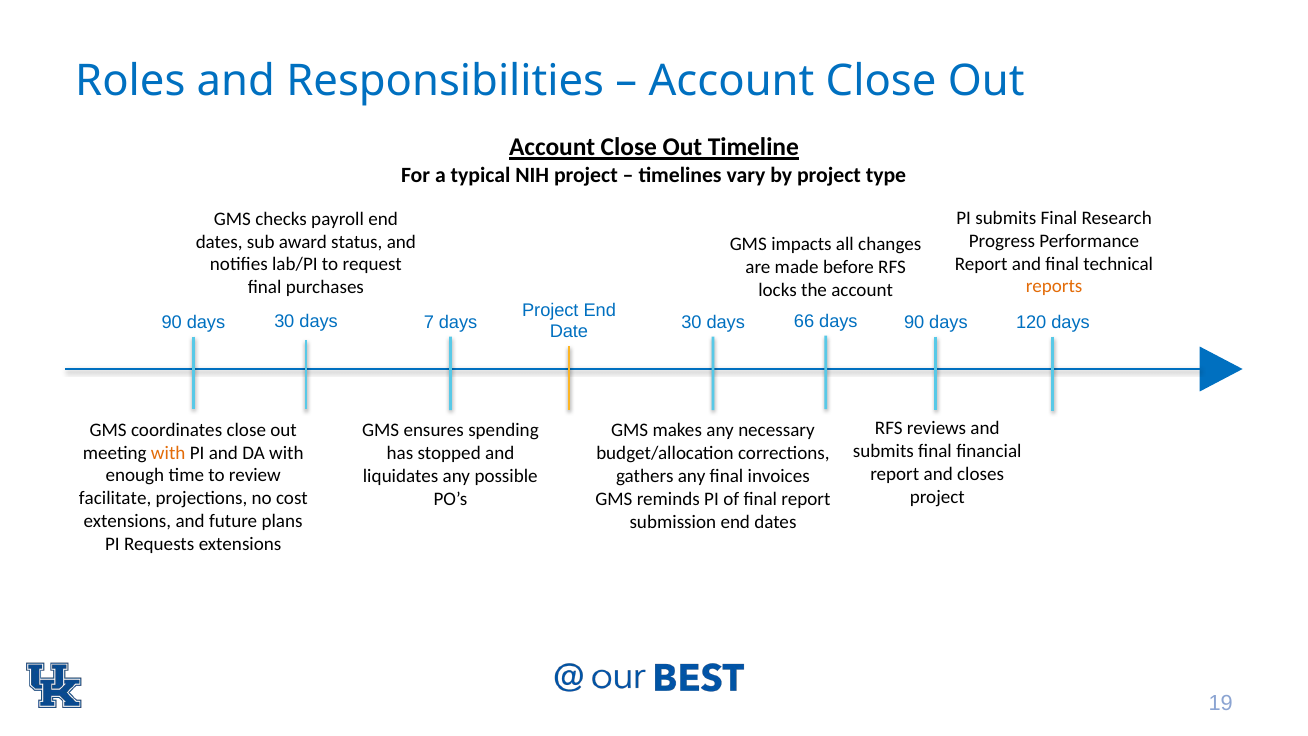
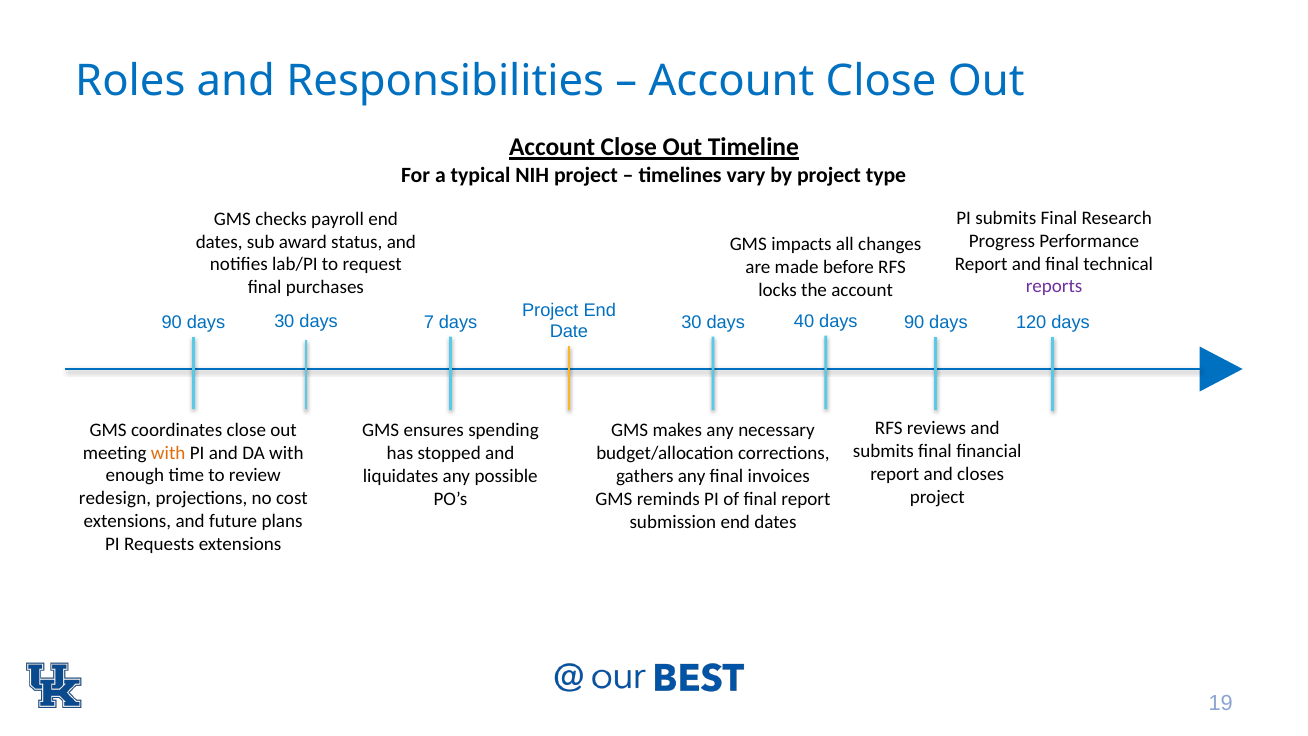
reports colour: orange -> purple
66: 66 -> 40
facilitate: facilitate -> redesign
